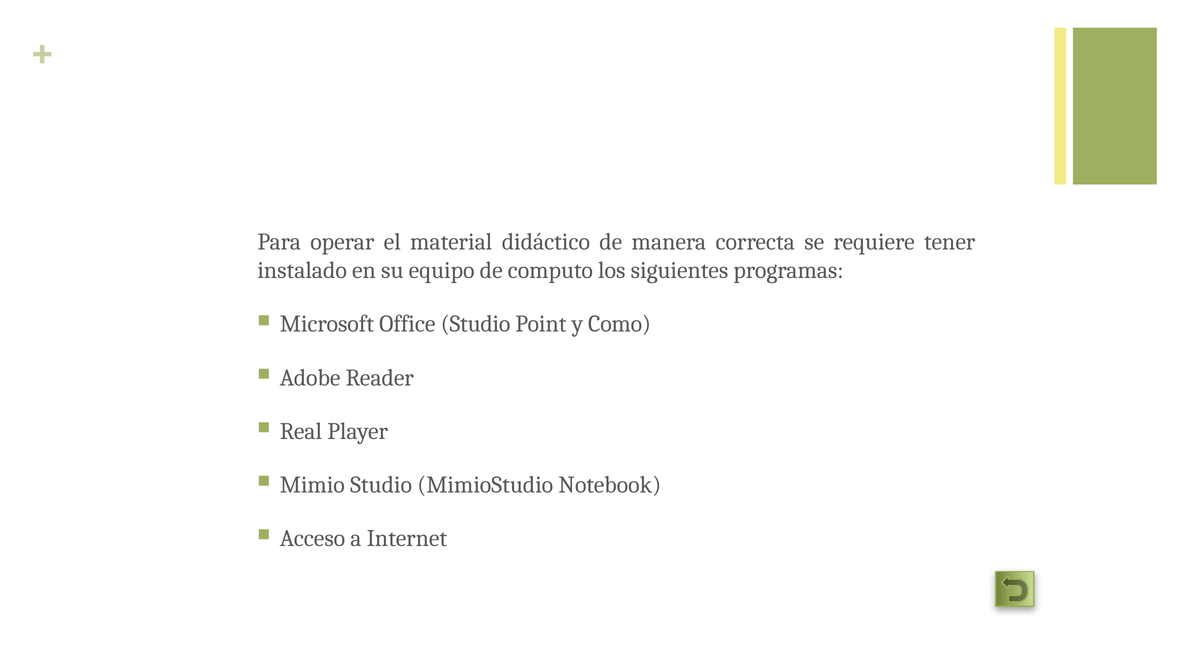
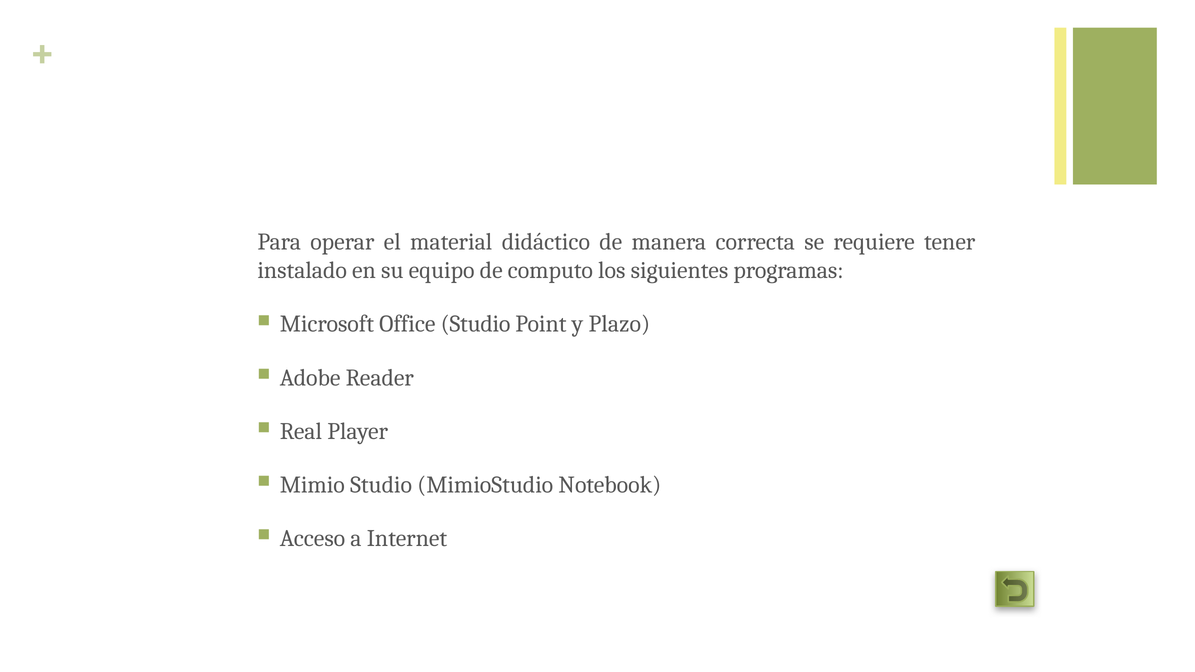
Como: Como -> Plazo
